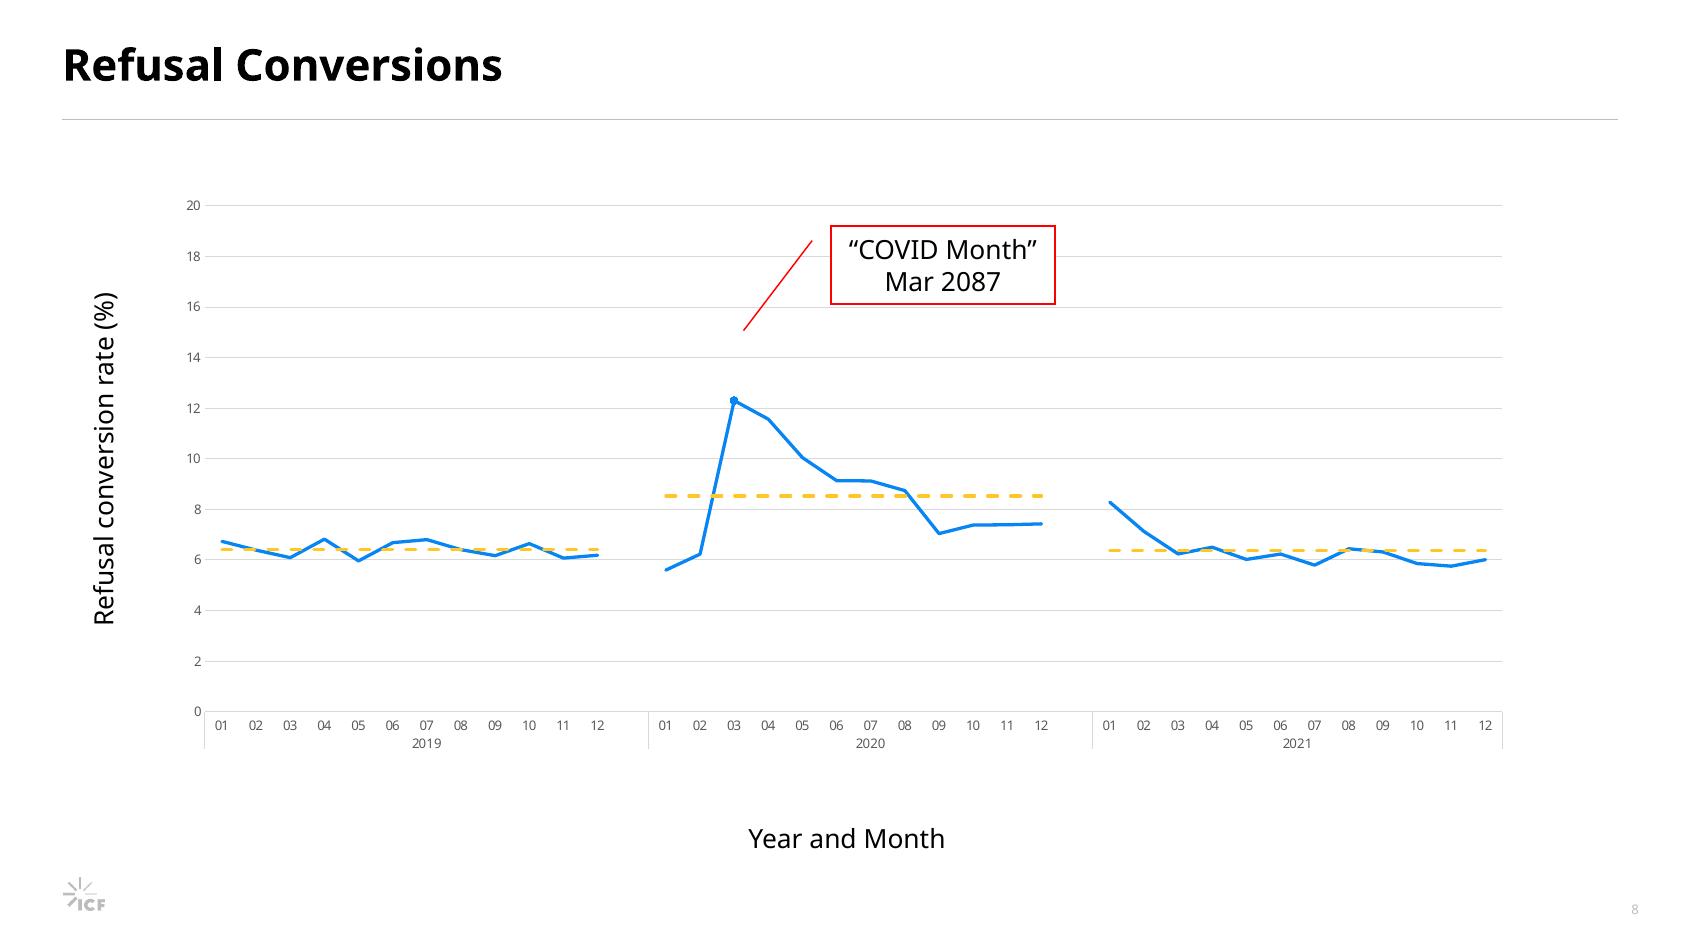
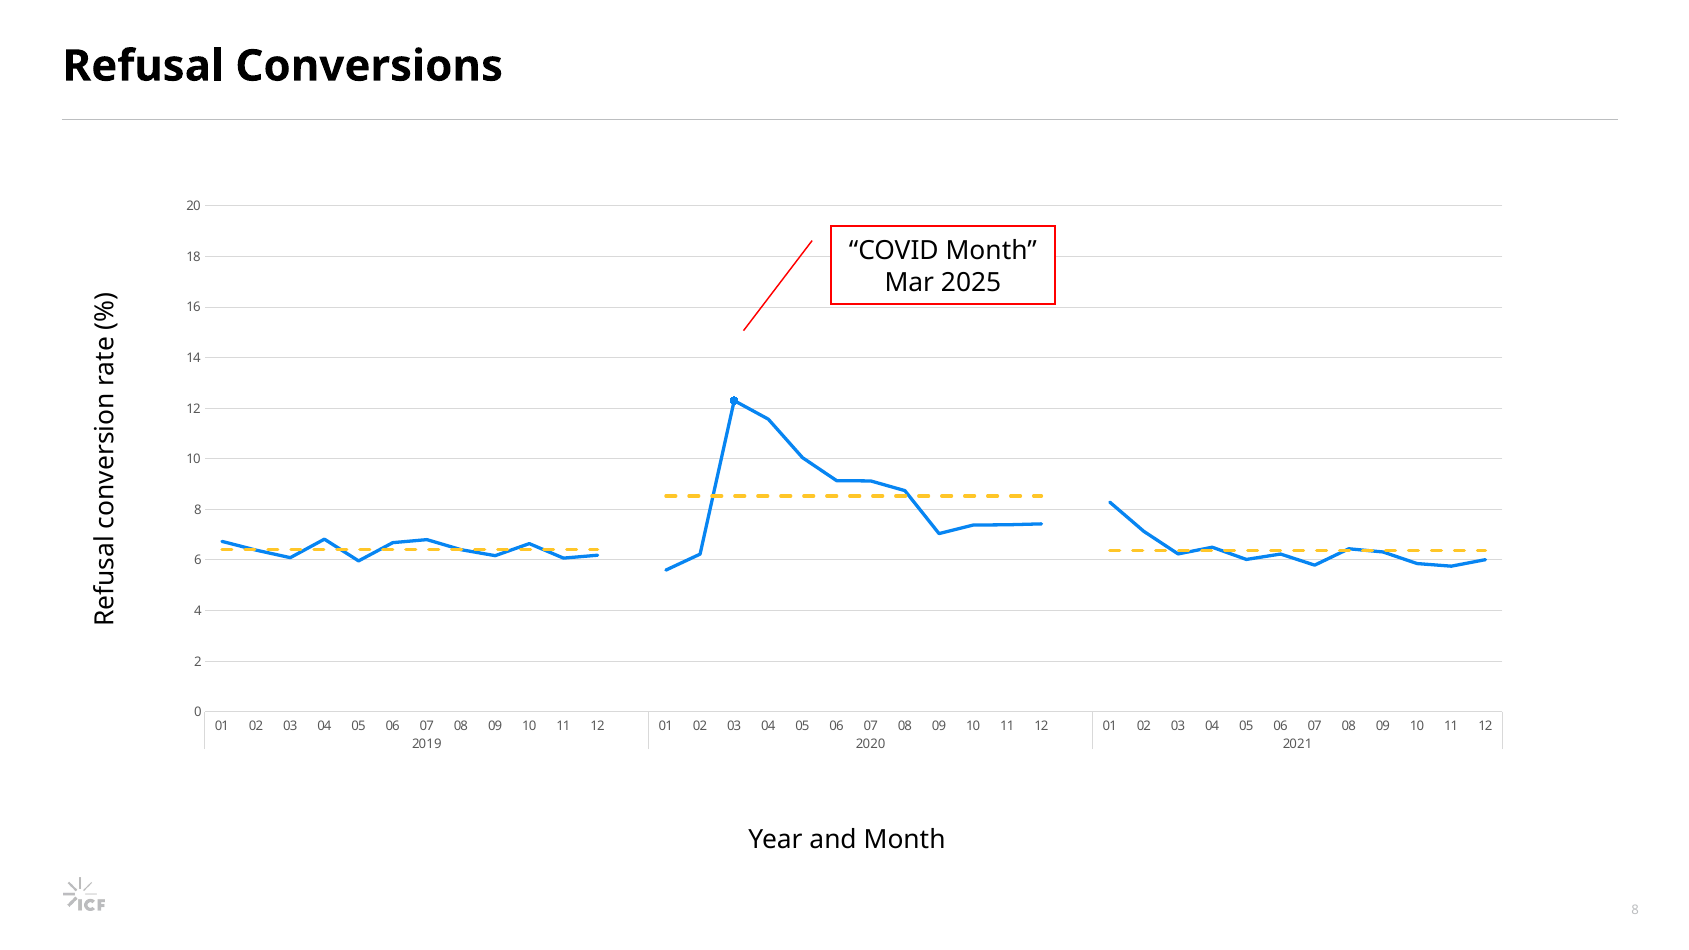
2087: 2087 -> 2025
